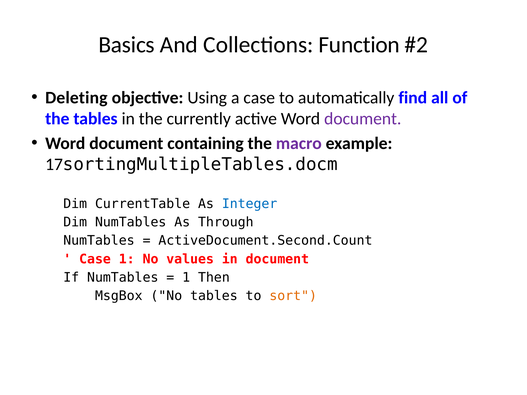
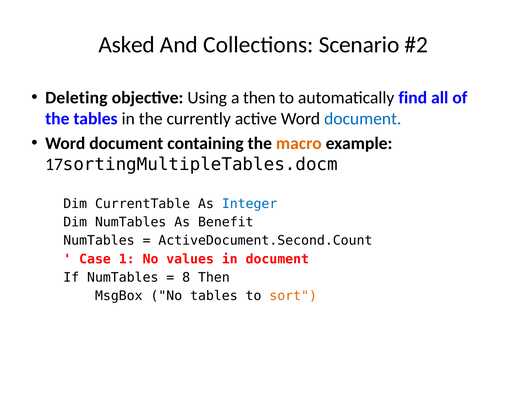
Basics: Basics -> Asked
Function: Function -> Scenario
a case: case -> then
document at (363, 119) colour: purple -> blue
macro colour: purple -> orange
Through: Through -> Benefit
1 at (186, 278): 1 -> 8
